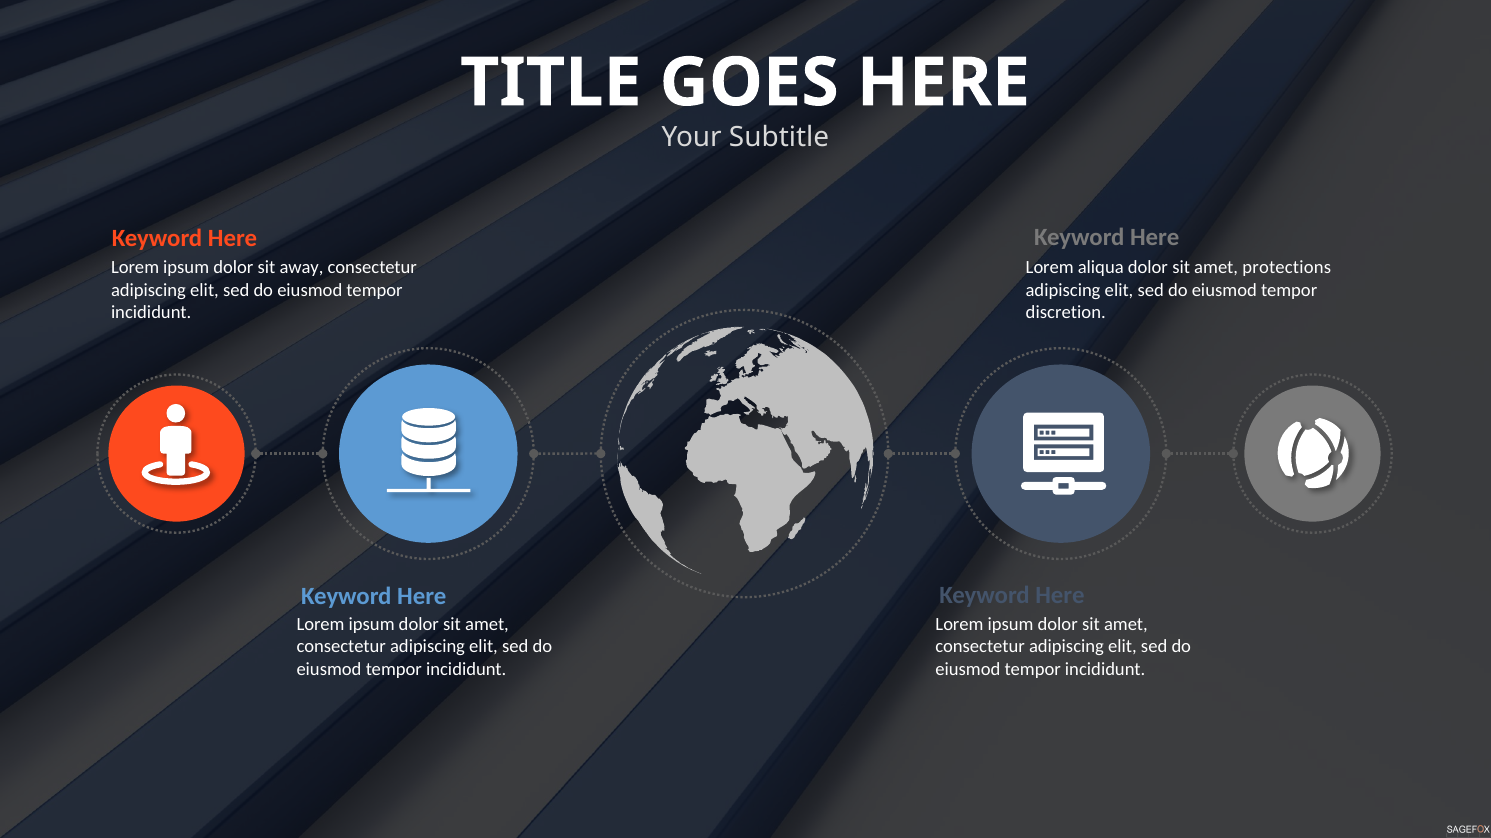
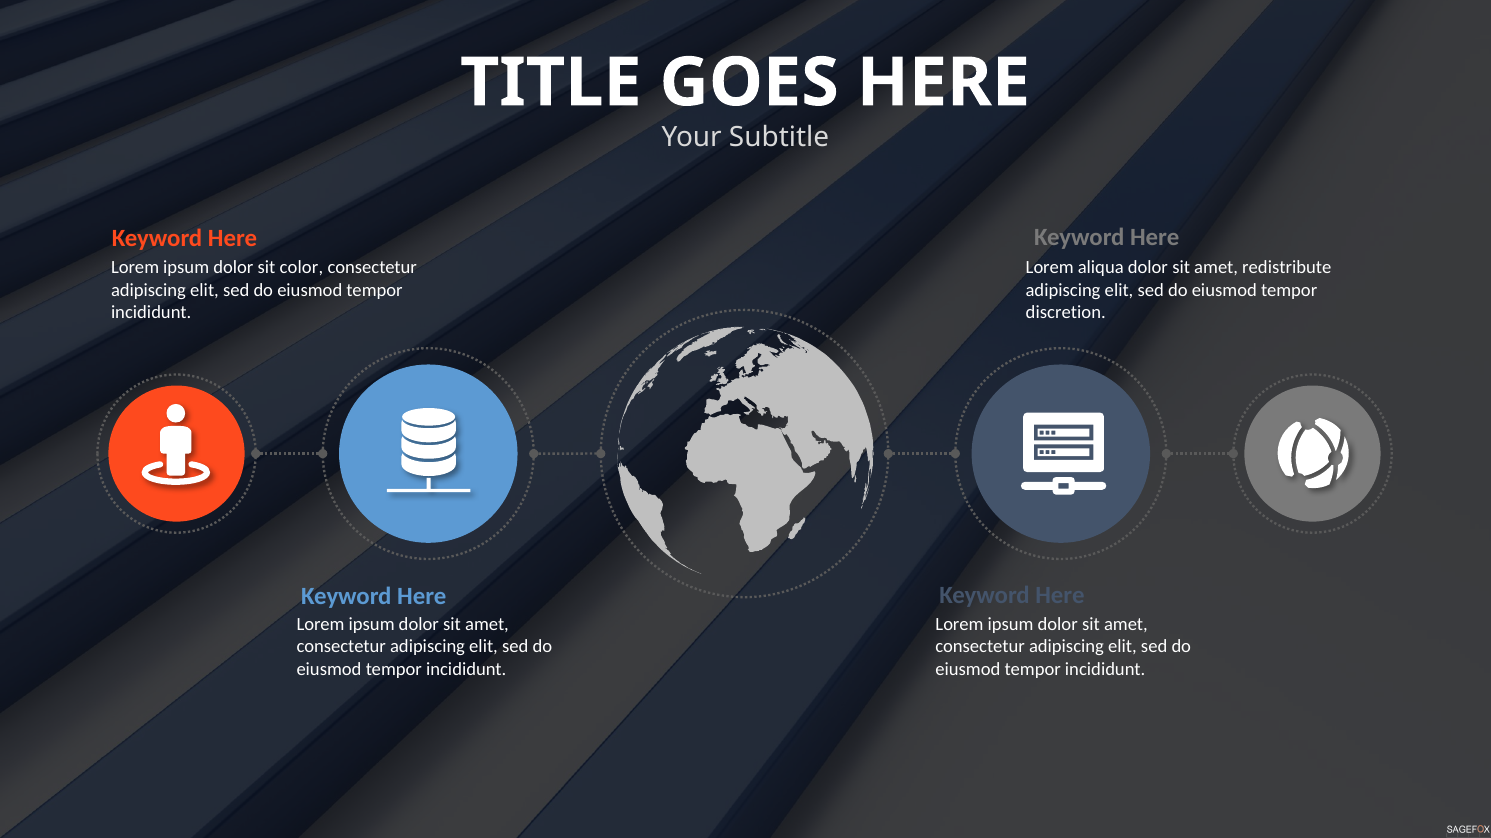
away: away -> color
protections: protections -> redistribute
